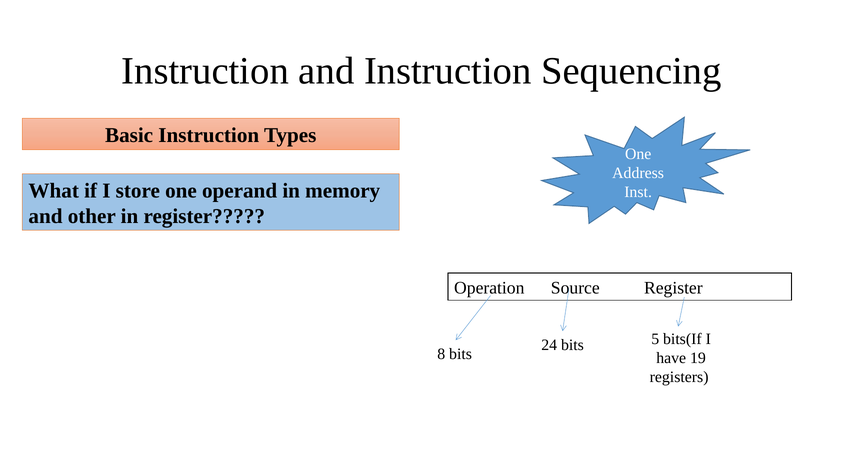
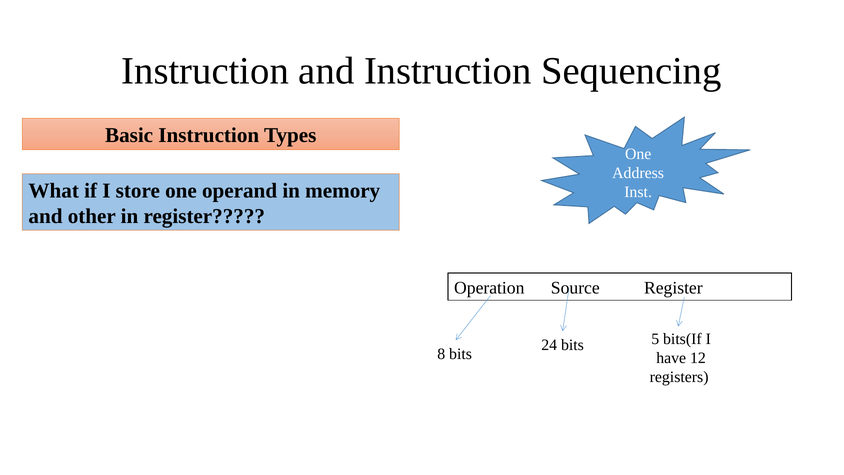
19: 19 -> 12
